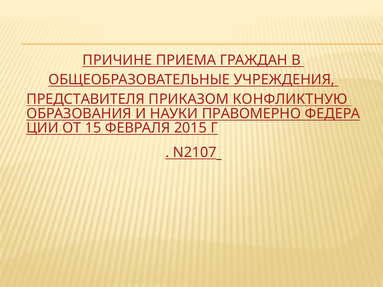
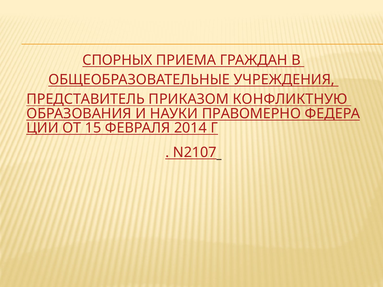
ПРИЧИНЕ: ПРИЧИНЕ -> СПОРНЫХ
ПРЕДСТАВИТЕЛЯ: ПРЕДСТАВИТЕЛЯ -> ПРЕДСТАВИТЕЛЬ
2015: 2015 -> 2014
